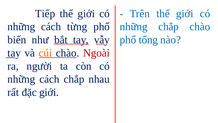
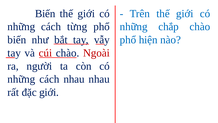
Tiếp at (45, 14): Tiếp -> Biến
tổng: tổng -> hiện
cúi colour: orange -> red
cách chắp: chắp -> nhau
